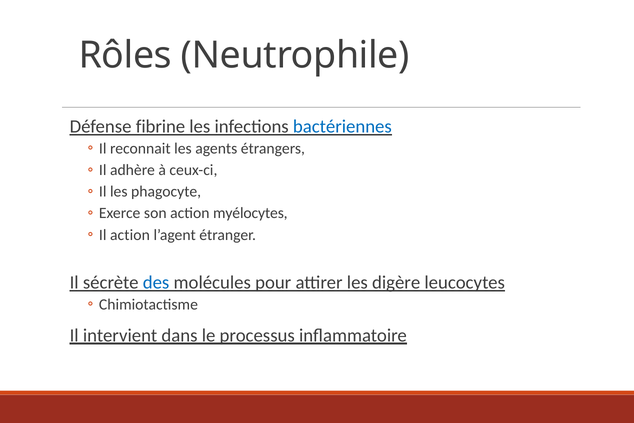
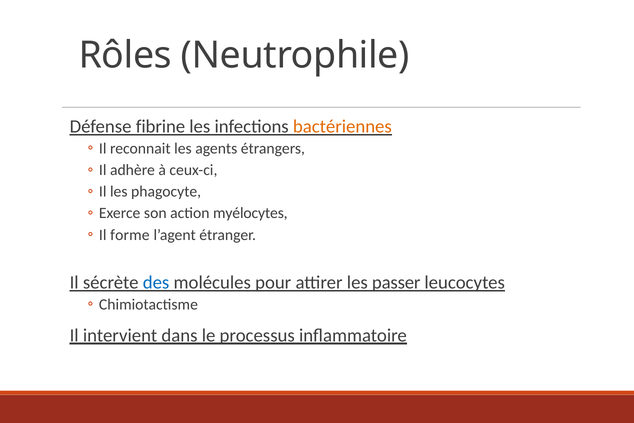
bactériennes colour: blue -> orange
Il action: action -> forme
digère: digère -> passer
